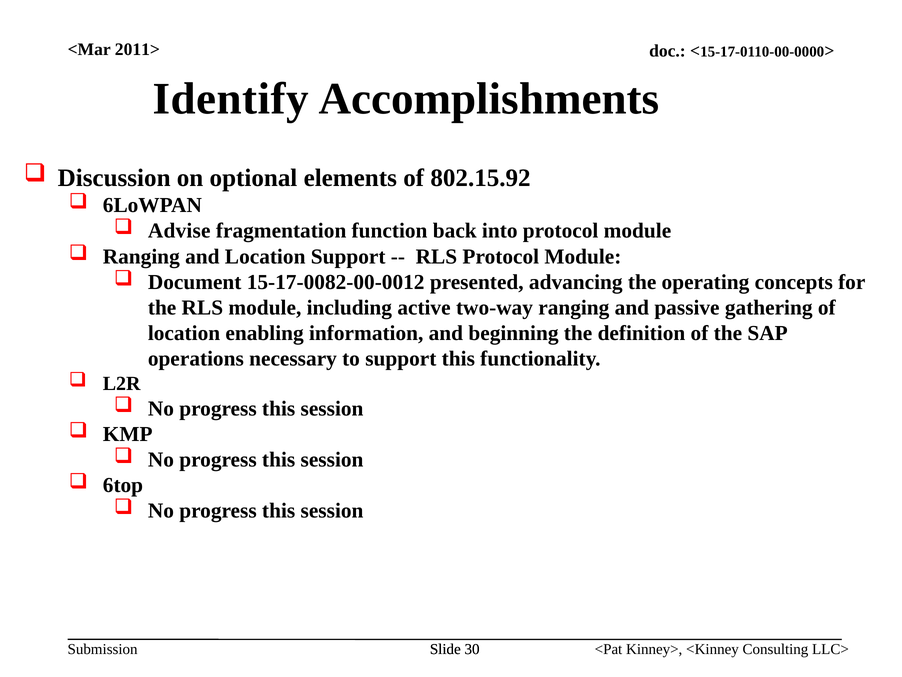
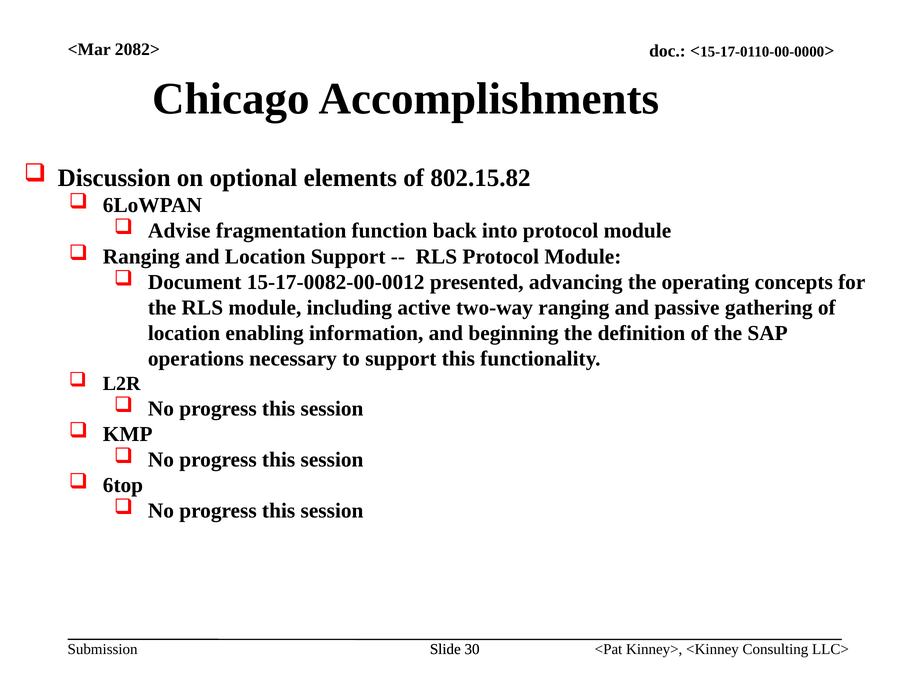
2011>: 2011> -> 2082>
Identify: Identify -> Chicago
802.15.92: 802.15.92 -> 802.15.82
